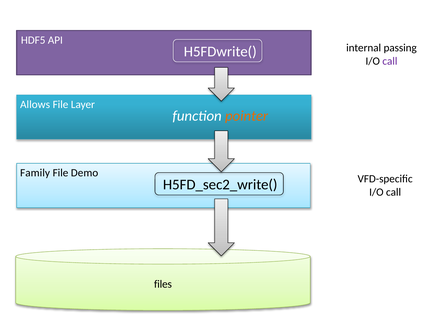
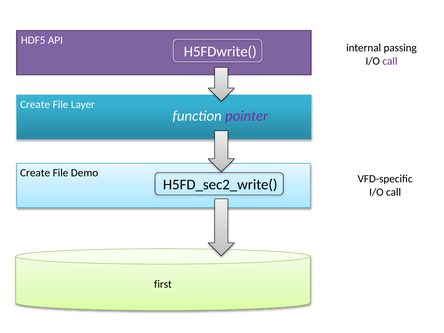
Allows at (35, 105): Allows -> Create
pointer colour: orange -> purple
Family at (35, 173): Family -> Create
files: files -> first
